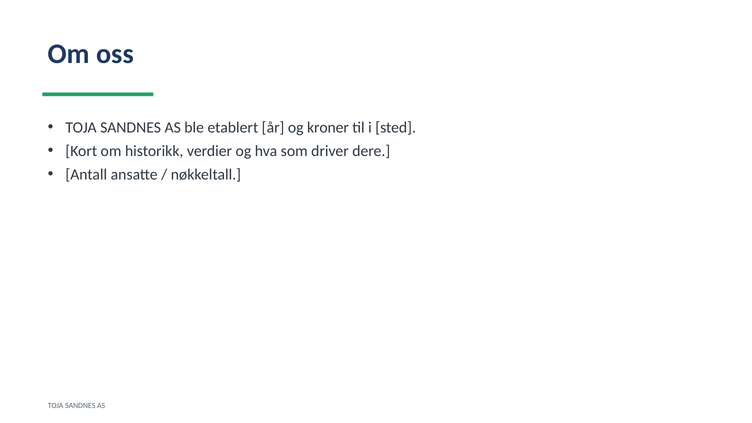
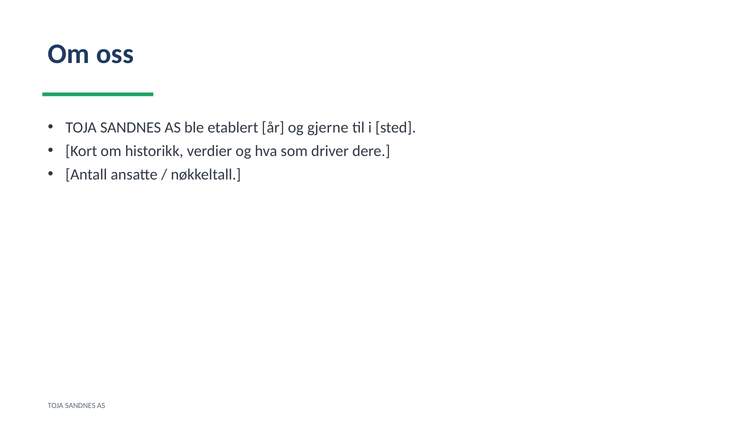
kroner: kroner -> gjerne
